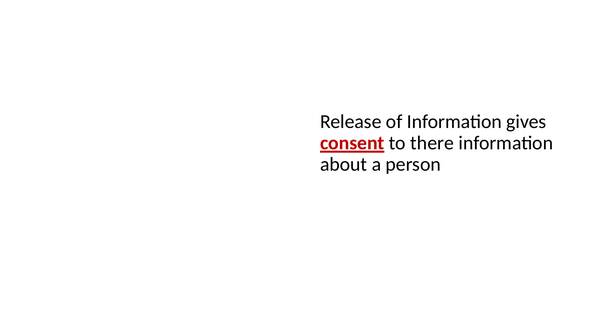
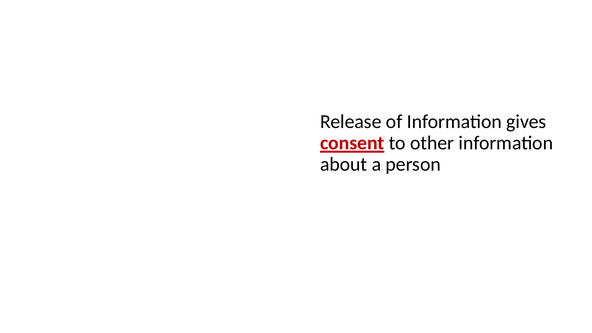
there: there -> other
